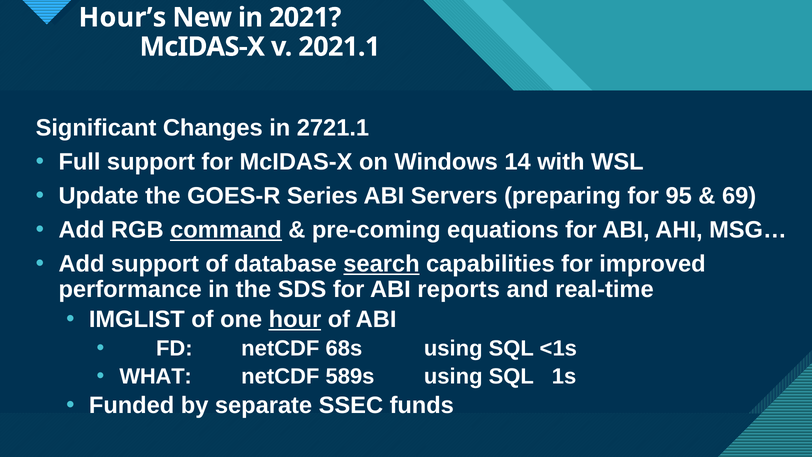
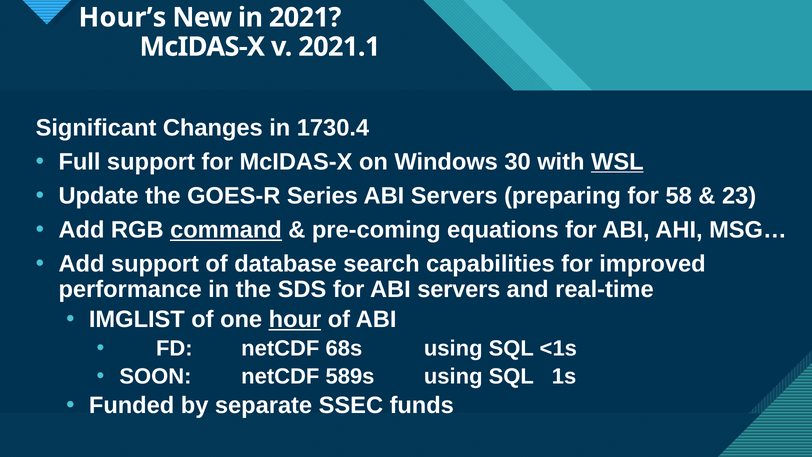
2721.1: 2721.1 -> 1730.4
14: 14 -> 30
WSL underline: none -> present
95: 95 -> 58
69: 69 -> 23
search underline: present -> none
for ABI reports: reports -> servers
WHAT: WHAT -> SOON
